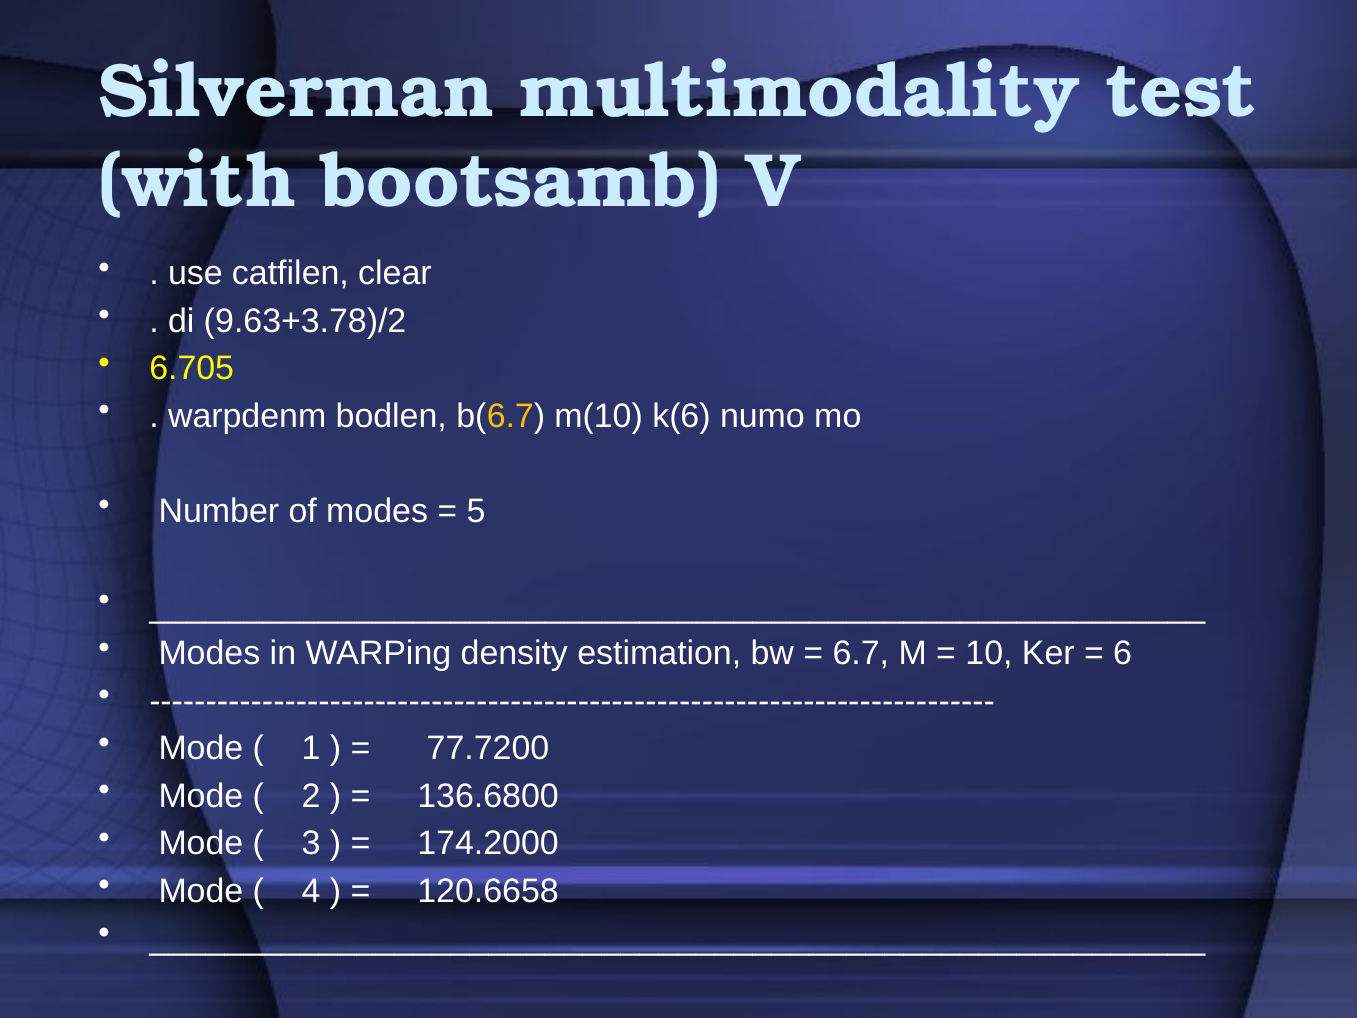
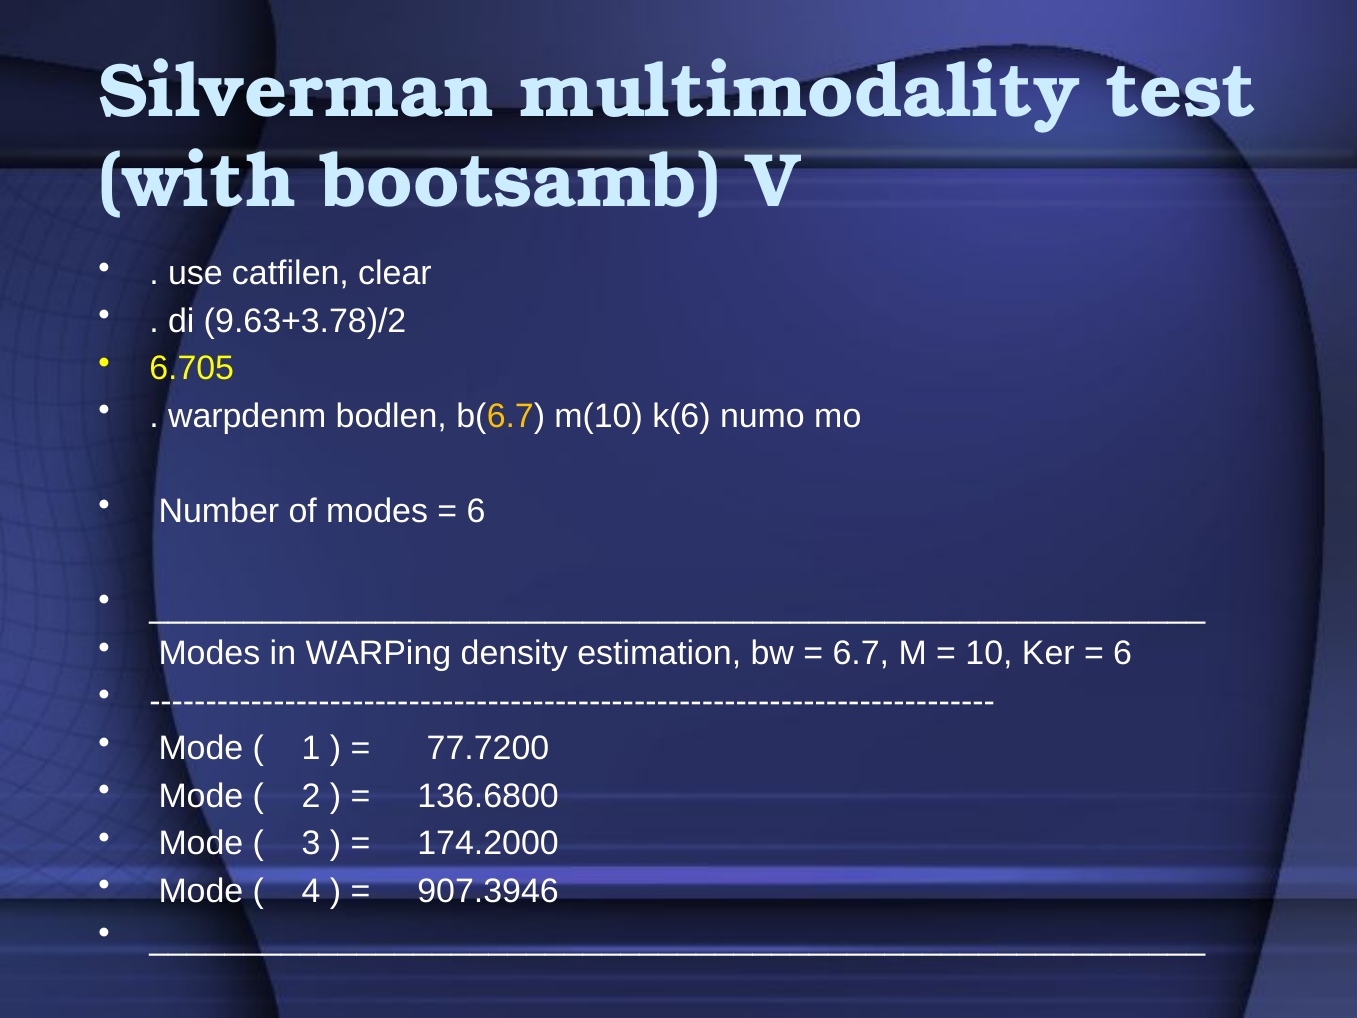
5 at (476, 511): 5 -> 6
120.6658: 120.6658 -> 907.3946
